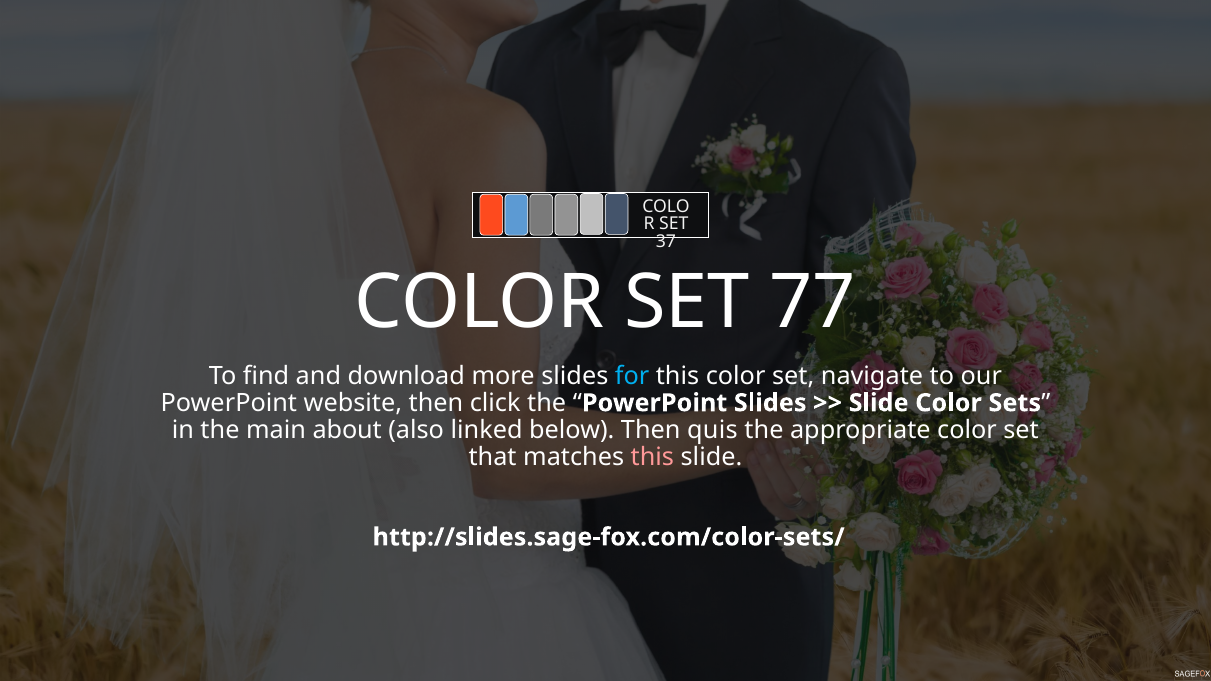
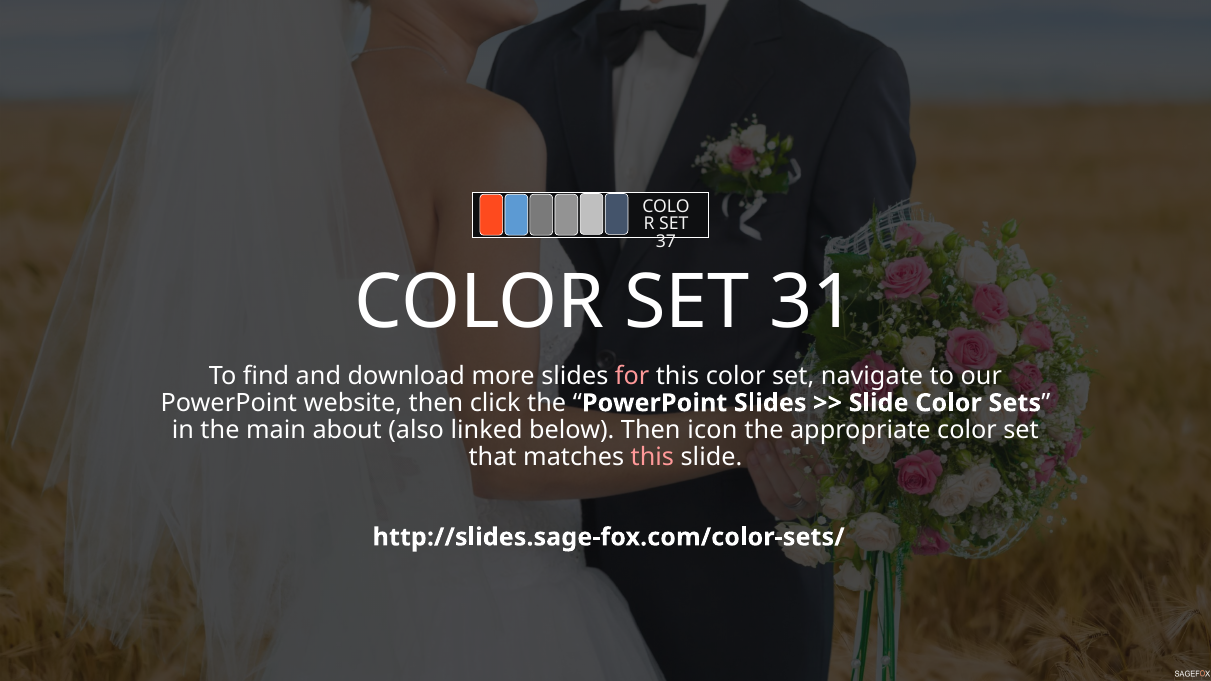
77: 77 -> 31
for colour: light blue -> pink
quis: quis -> icon
